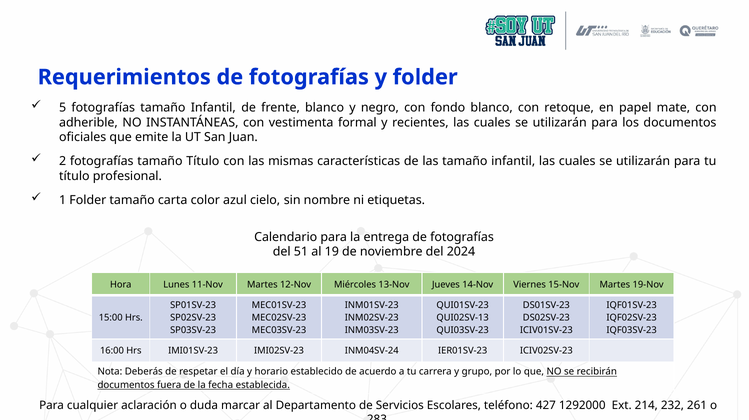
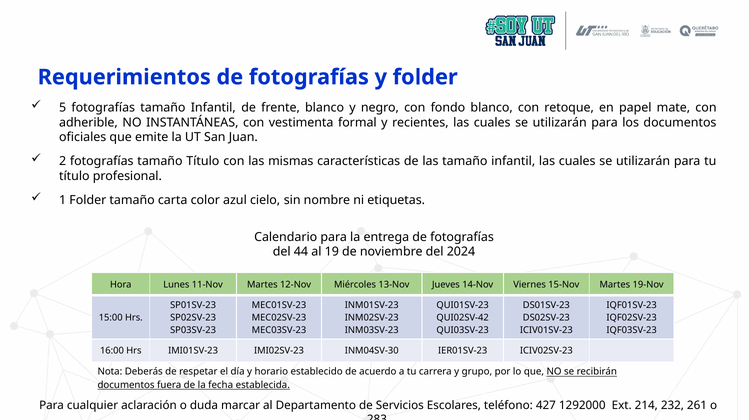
51: 51 -> 44
QUI02SV-13: QUI02SV-13 -> QUI02SV-42
INM04SV-24: INM04SV-24 -> INM04SV-30
